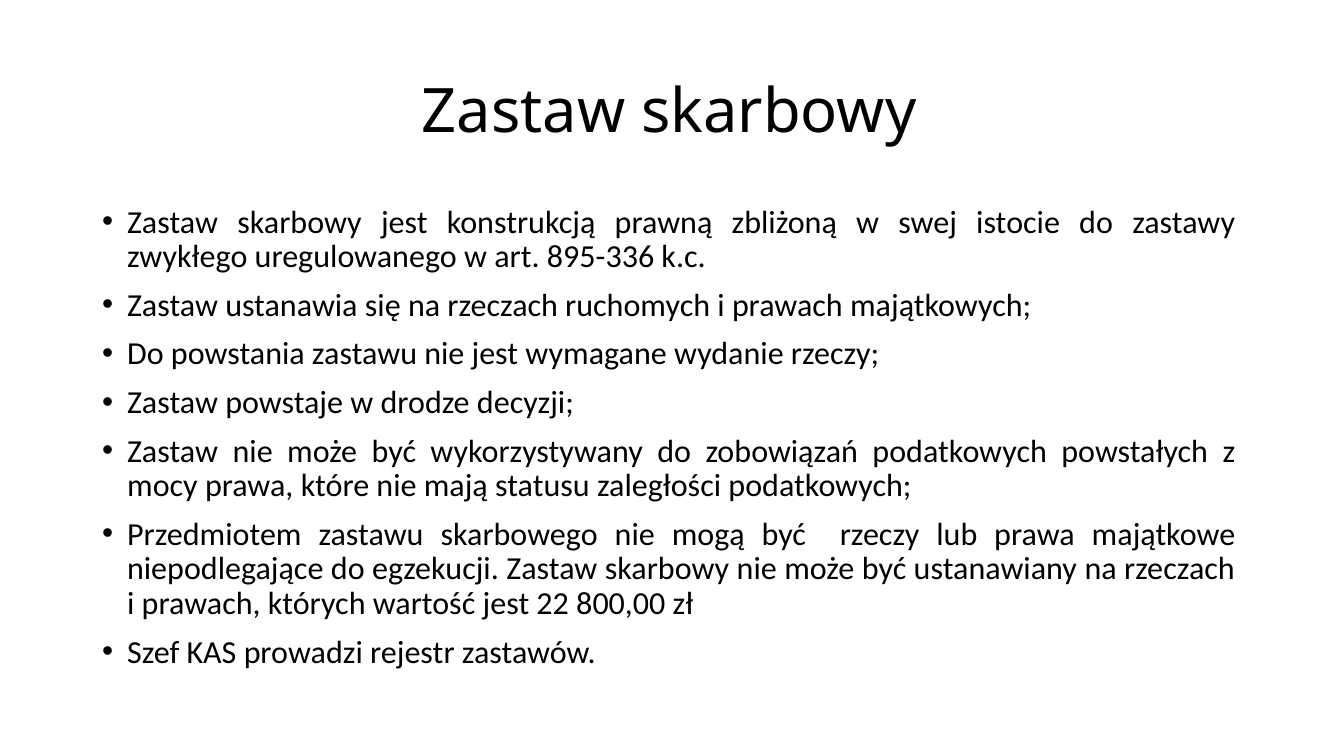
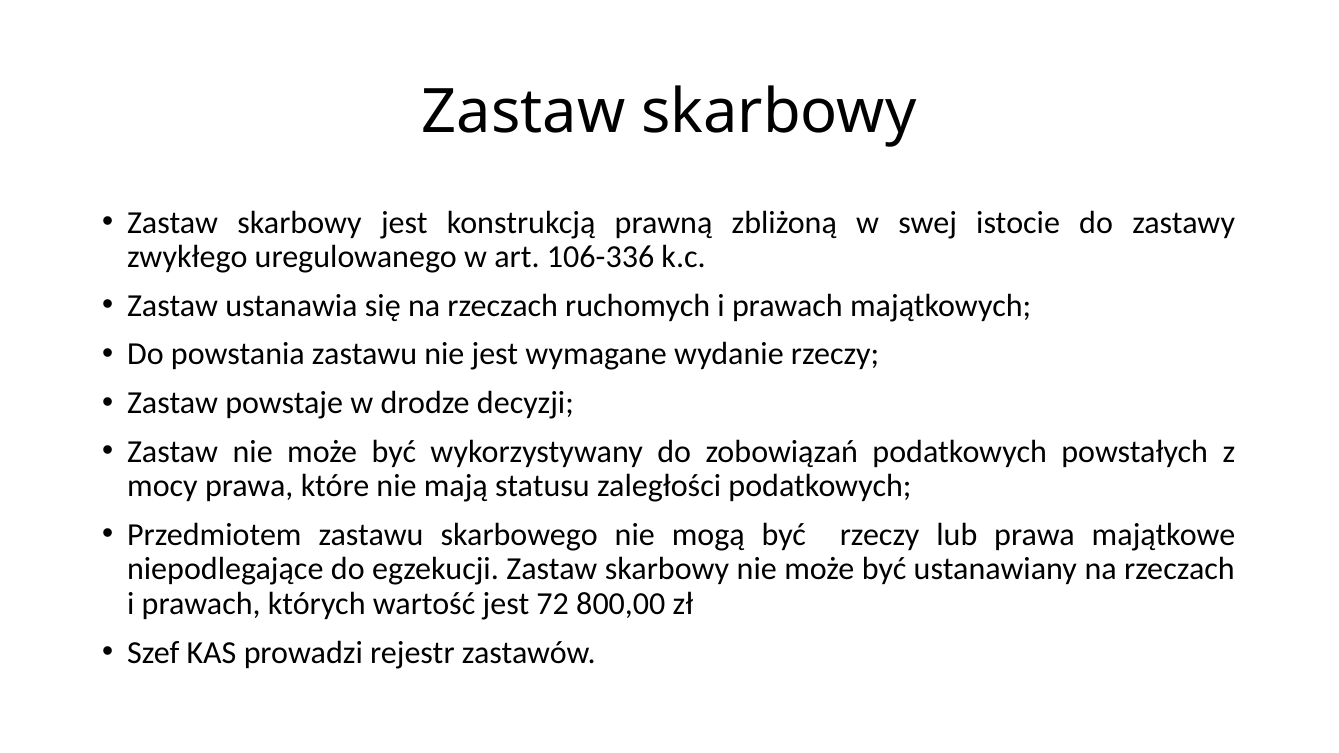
895-336: 895-336 -> 106-336
22: 22 -> 72
